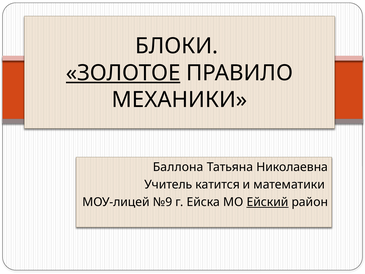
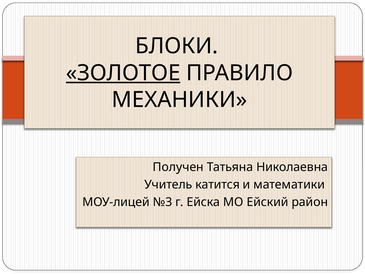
Баллона: Баллона -> Получен
№9: №9 -> №3
Ейский underline: present -> none
